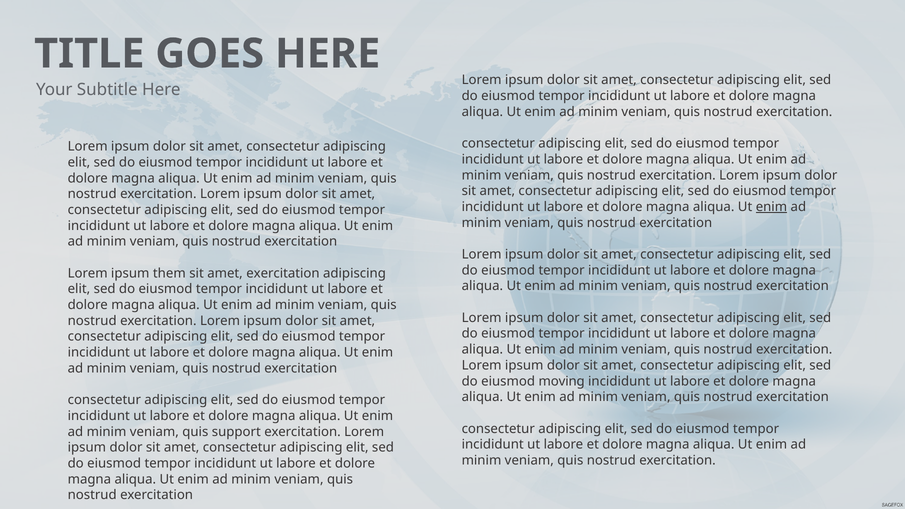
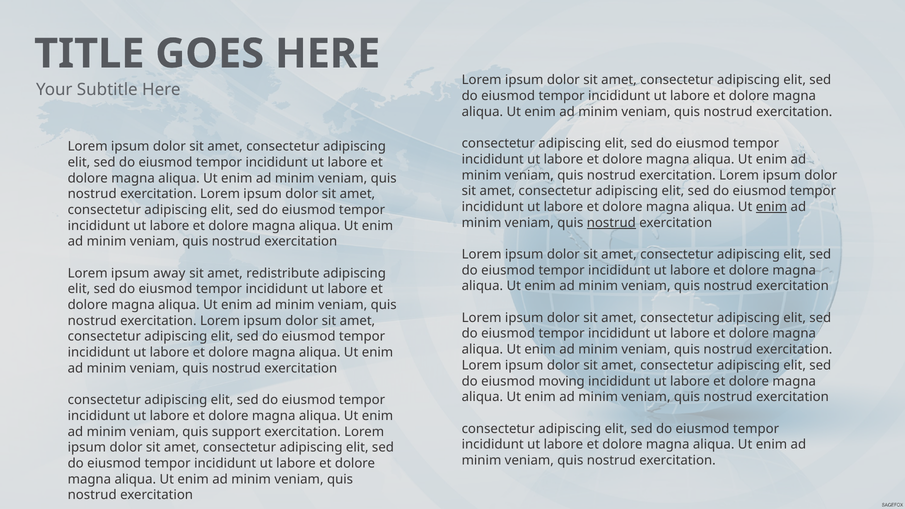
nostrud at (611, 223) underline: none -> present
them: them -> away
amet exercitation: exercitation -> redistribute
